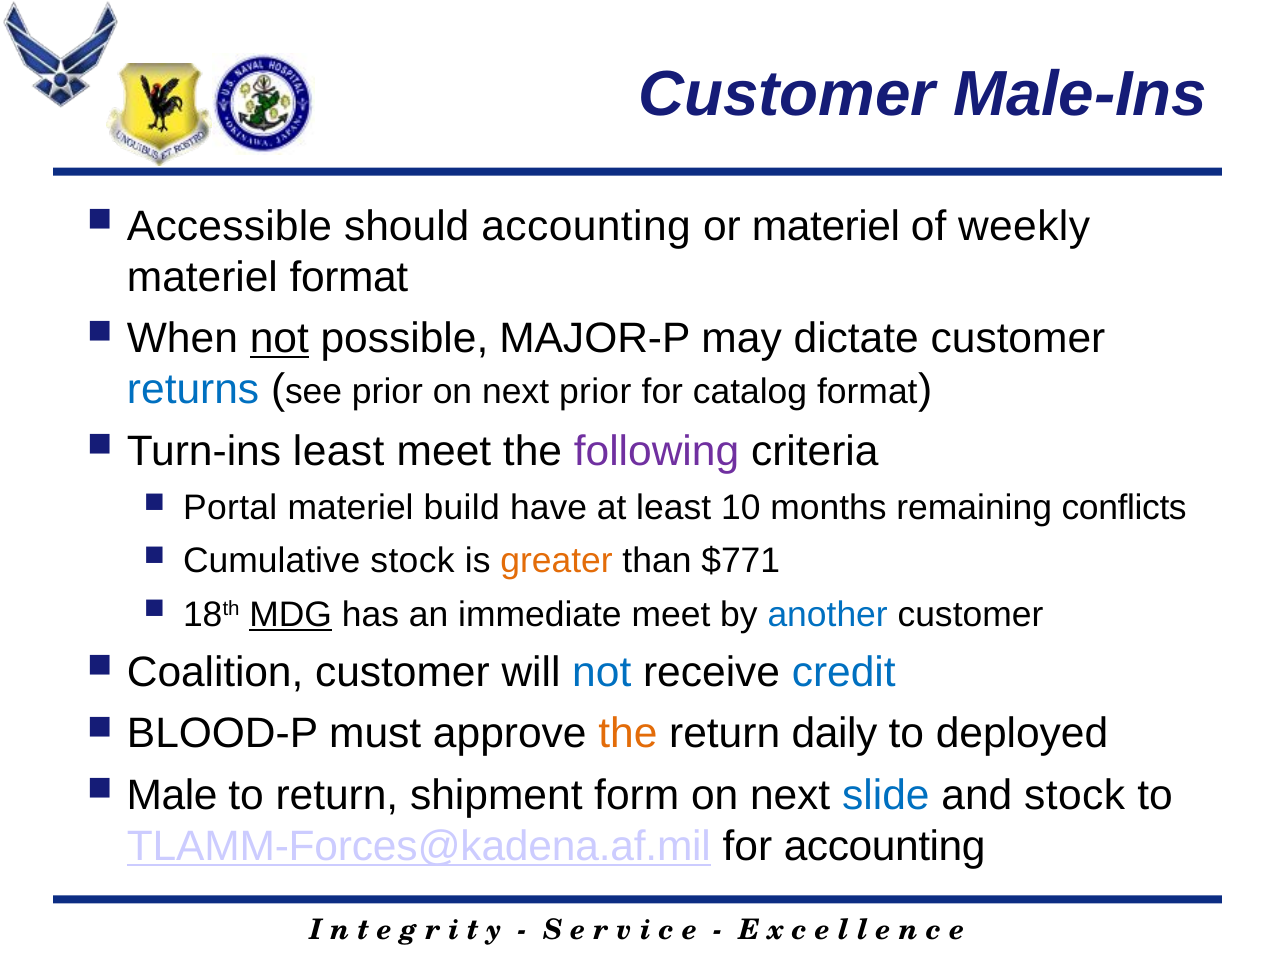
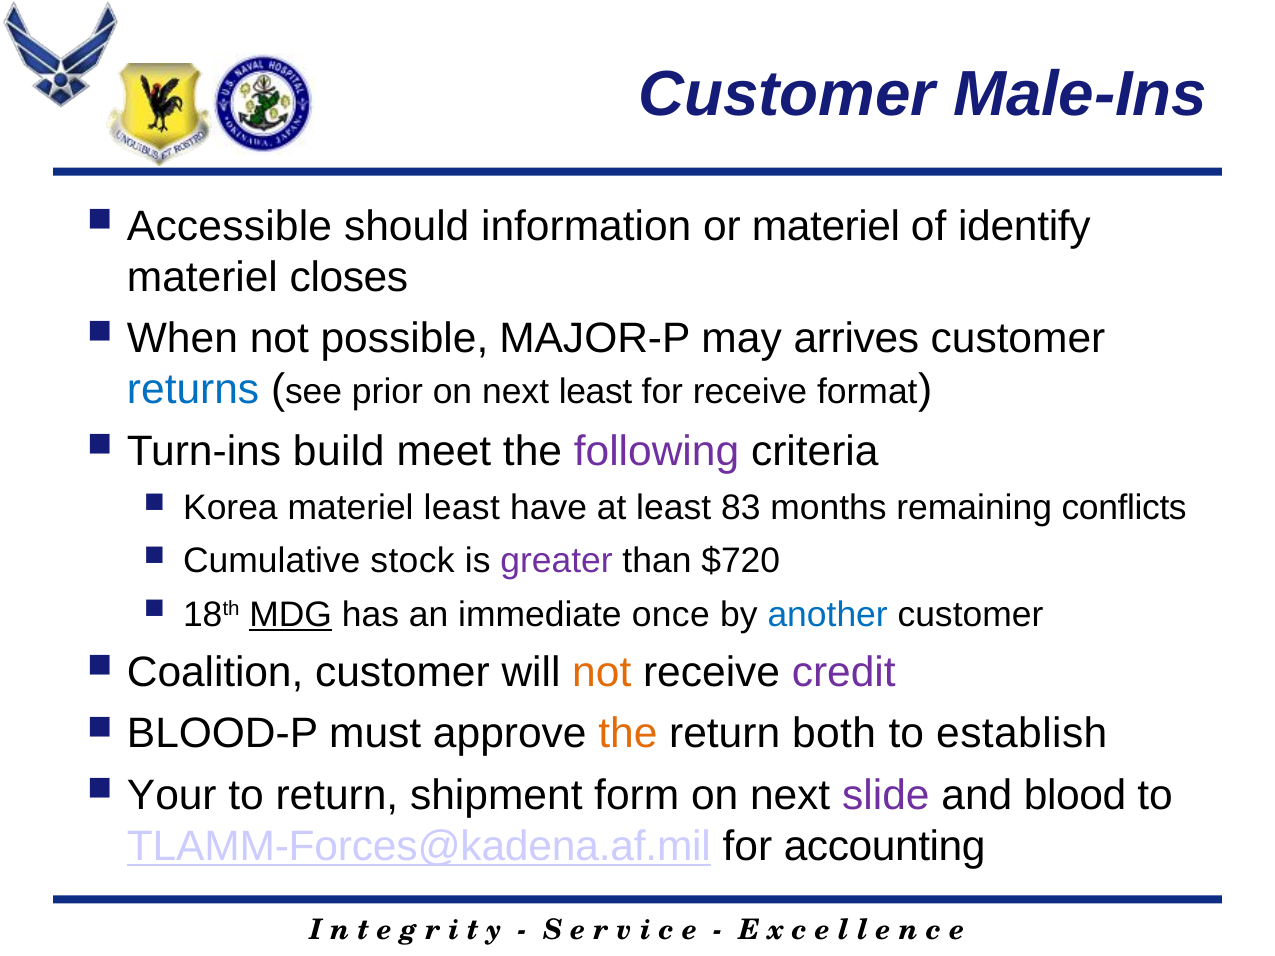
should accounting: accounting -> information
weekly: weekly -> identify
materiel format: format -> closes
not at (279, 339) underline: present -> none
dictate: dictate -> arrives
next prior: prior -> least
for catalog: catalog -> receive
Turn-ins least: least -> build
Portal: Portal -> Korea
materiel build: build -> least
10: 10 -> 83
greater colour: orange -> purple
$771: $771 -> $720
immediate meet: meet -> once
not at (602, 673) colour: blue -> orange
credit colour: blue -> purple
daily: daily -> both
deployed: deployed -> establish
Male: Male -> Your
slide colour: blue -> purple
and stock: stock -> blood
